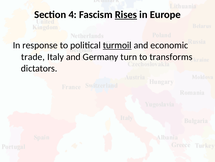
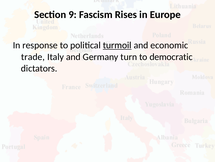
4: 4 -> 9
Rises underline: present -> none
transforms: transforms -> democratic
